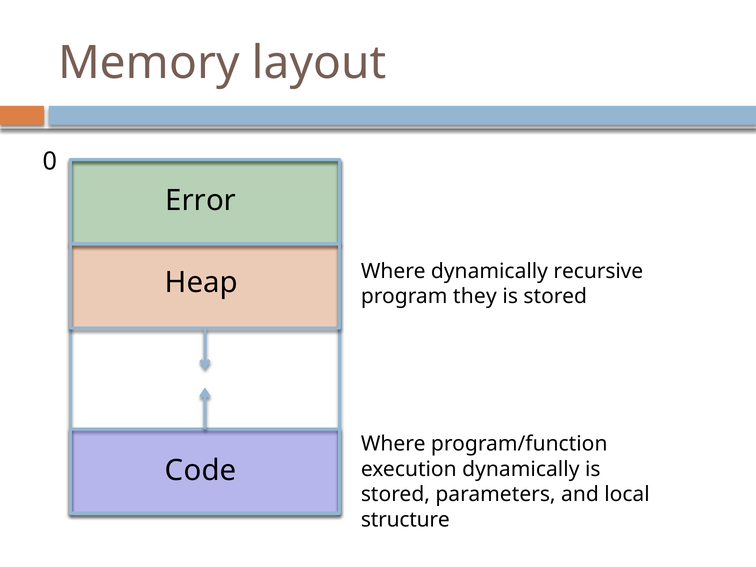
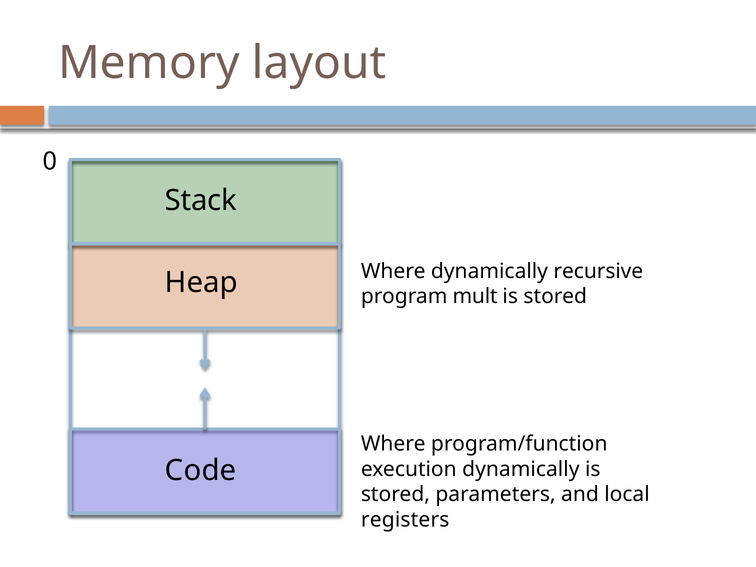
Error: Error -> Stack
they: they -> mult
structure: structure -> registers
